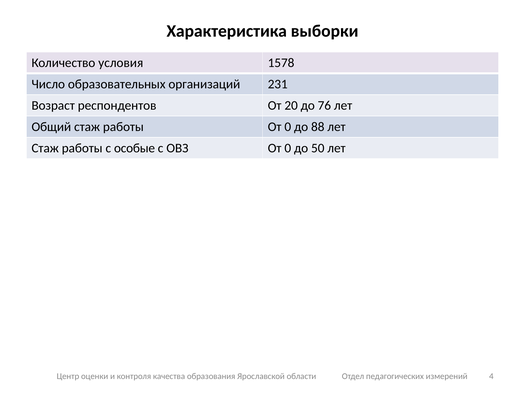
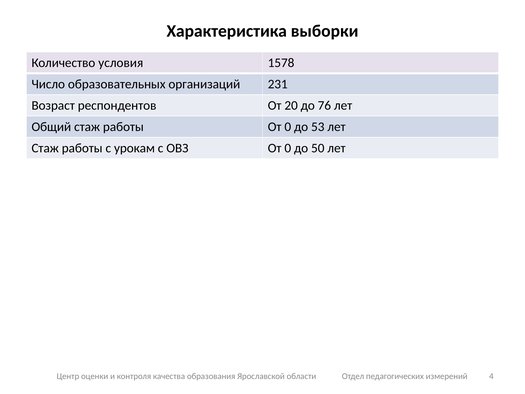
88: 88 -> 53
особые: особые -> урокам
